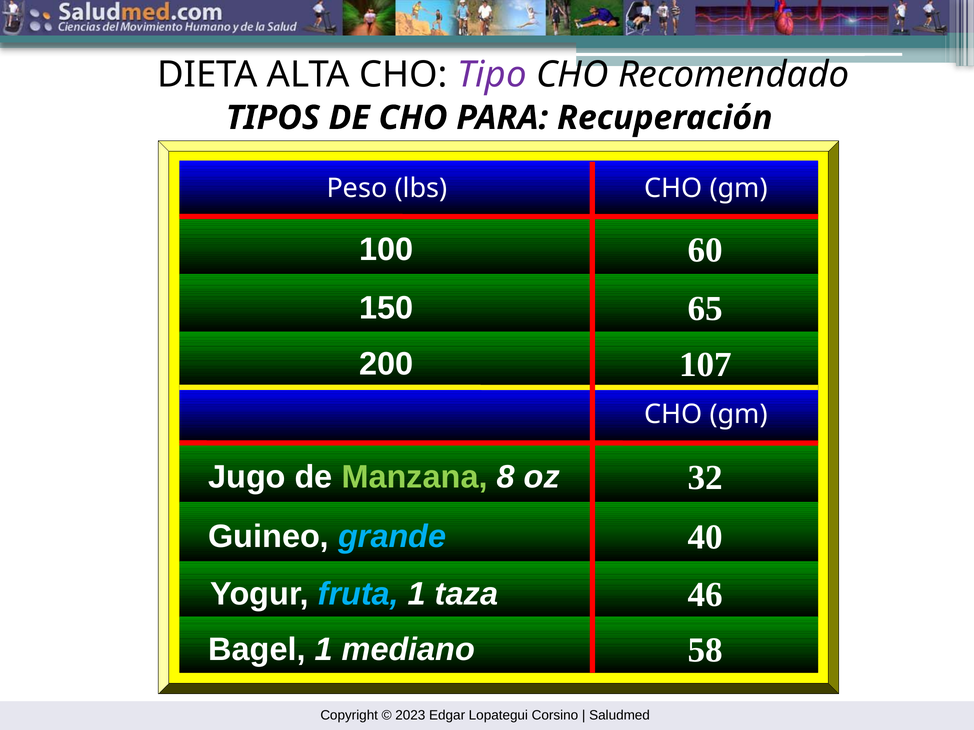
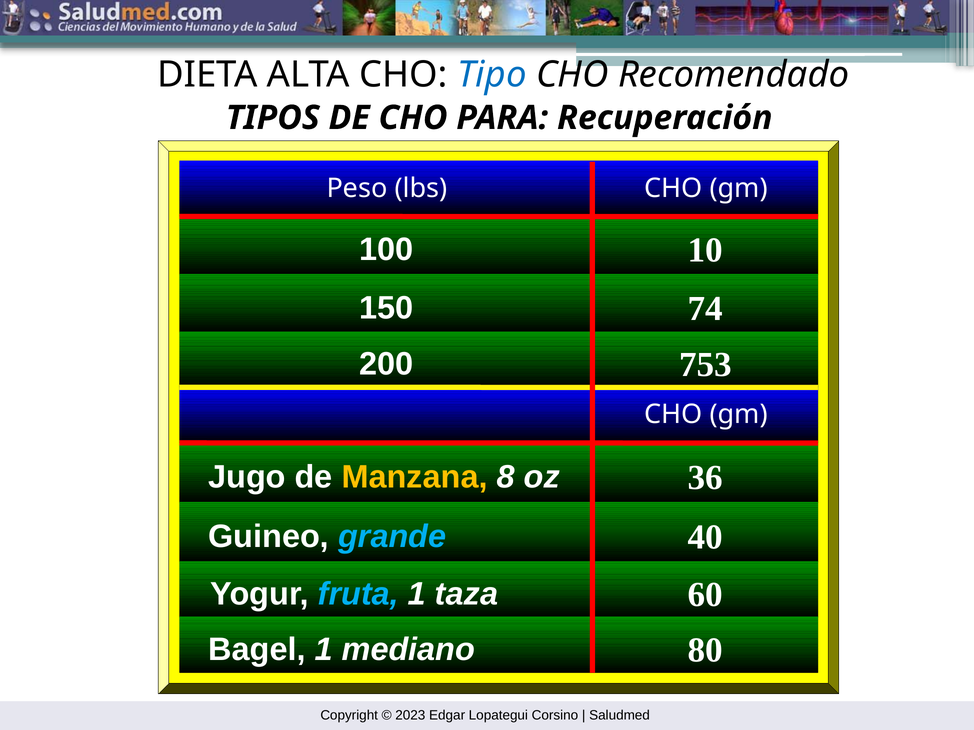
Tipo colour: purple -> blue
60: 60 -> 10
65: 65 -> 74
107: 107 -> 753
Manzana colour: light green -> yellow
32: 32 -> 36
46: 46 -> 60
58: 58 -> 80
